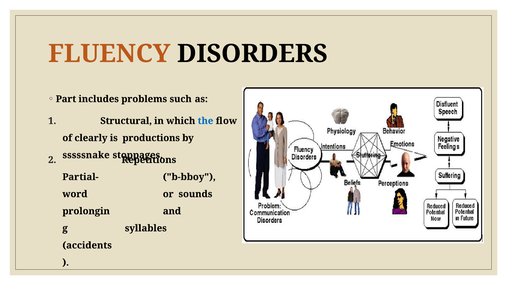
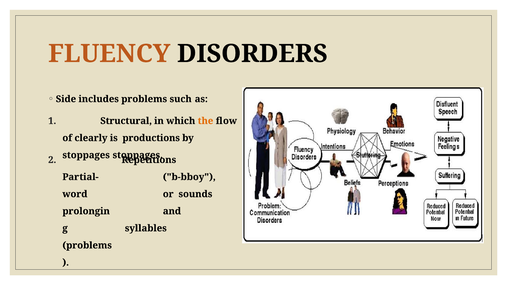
Part: Part -> Side
the colour: blue -> orange
sssssnake at (86, 155): sssssnake -> stoppages
accidents at (87, 246): accidents -> problems
